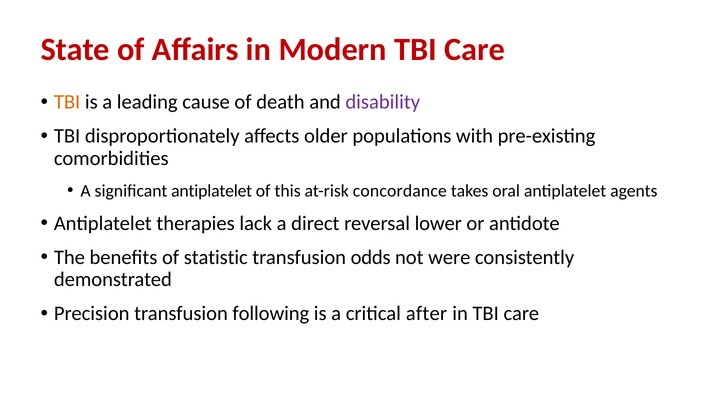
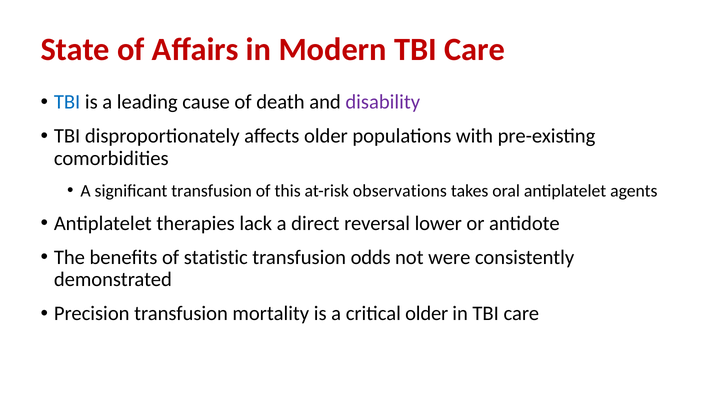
TBI at (67, 102) colour: orange -> blue
significant antiplatelet: antiplatelet -> transfusion
concordance: concordance -> observations
following: following -> mortality
critical after: after -> older
